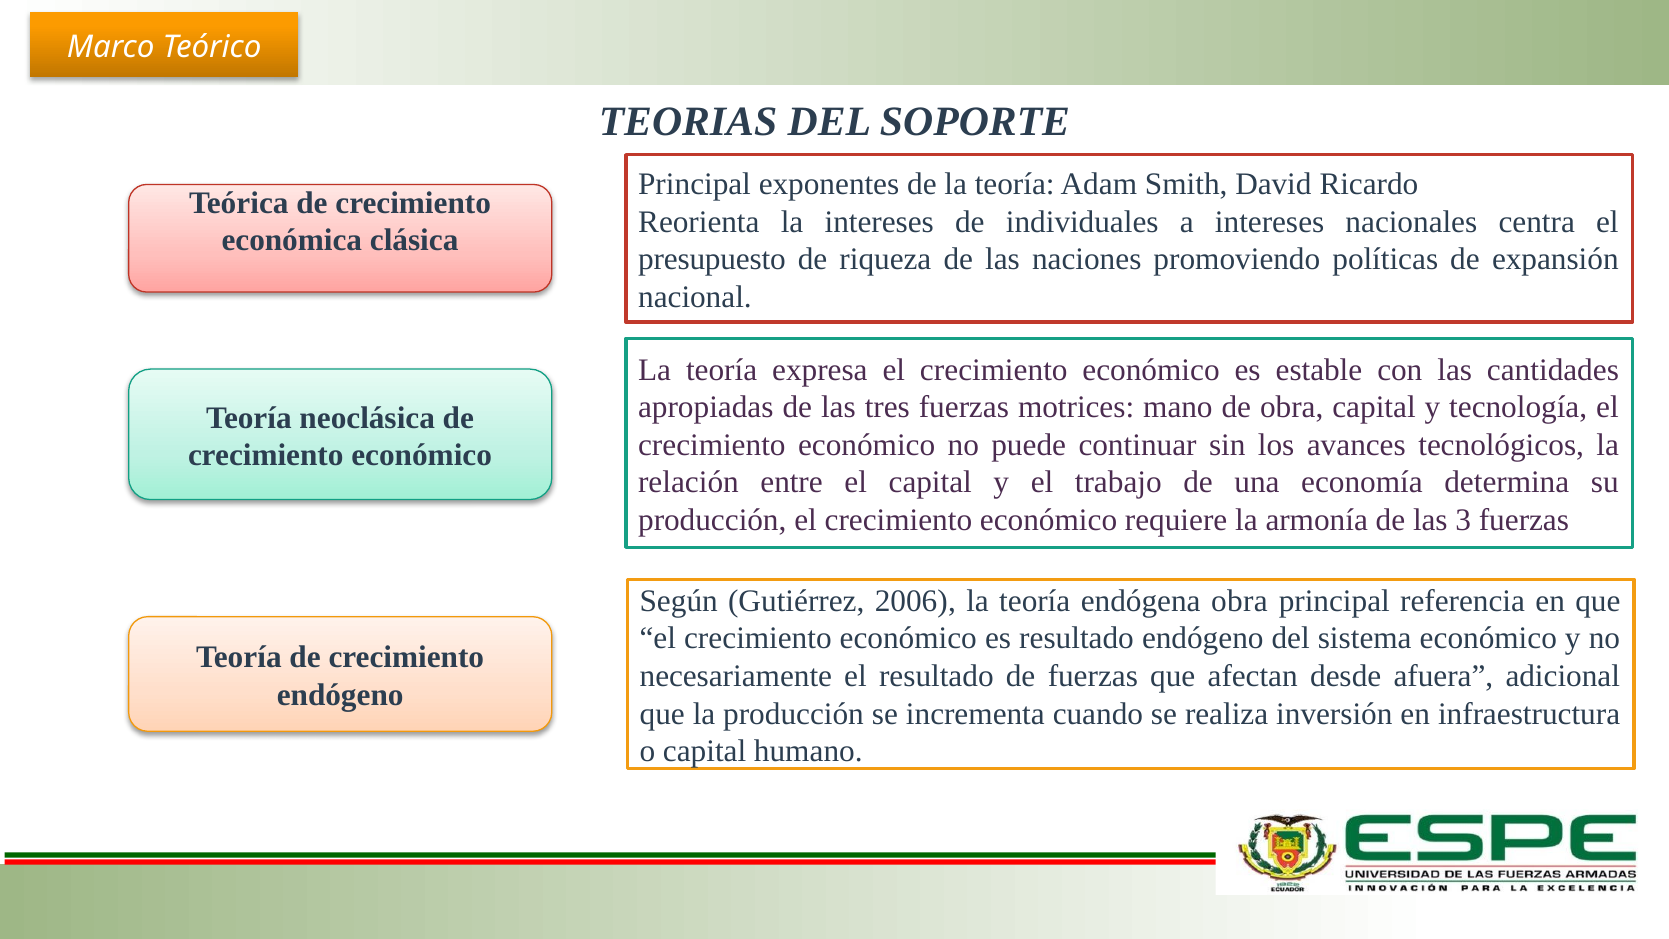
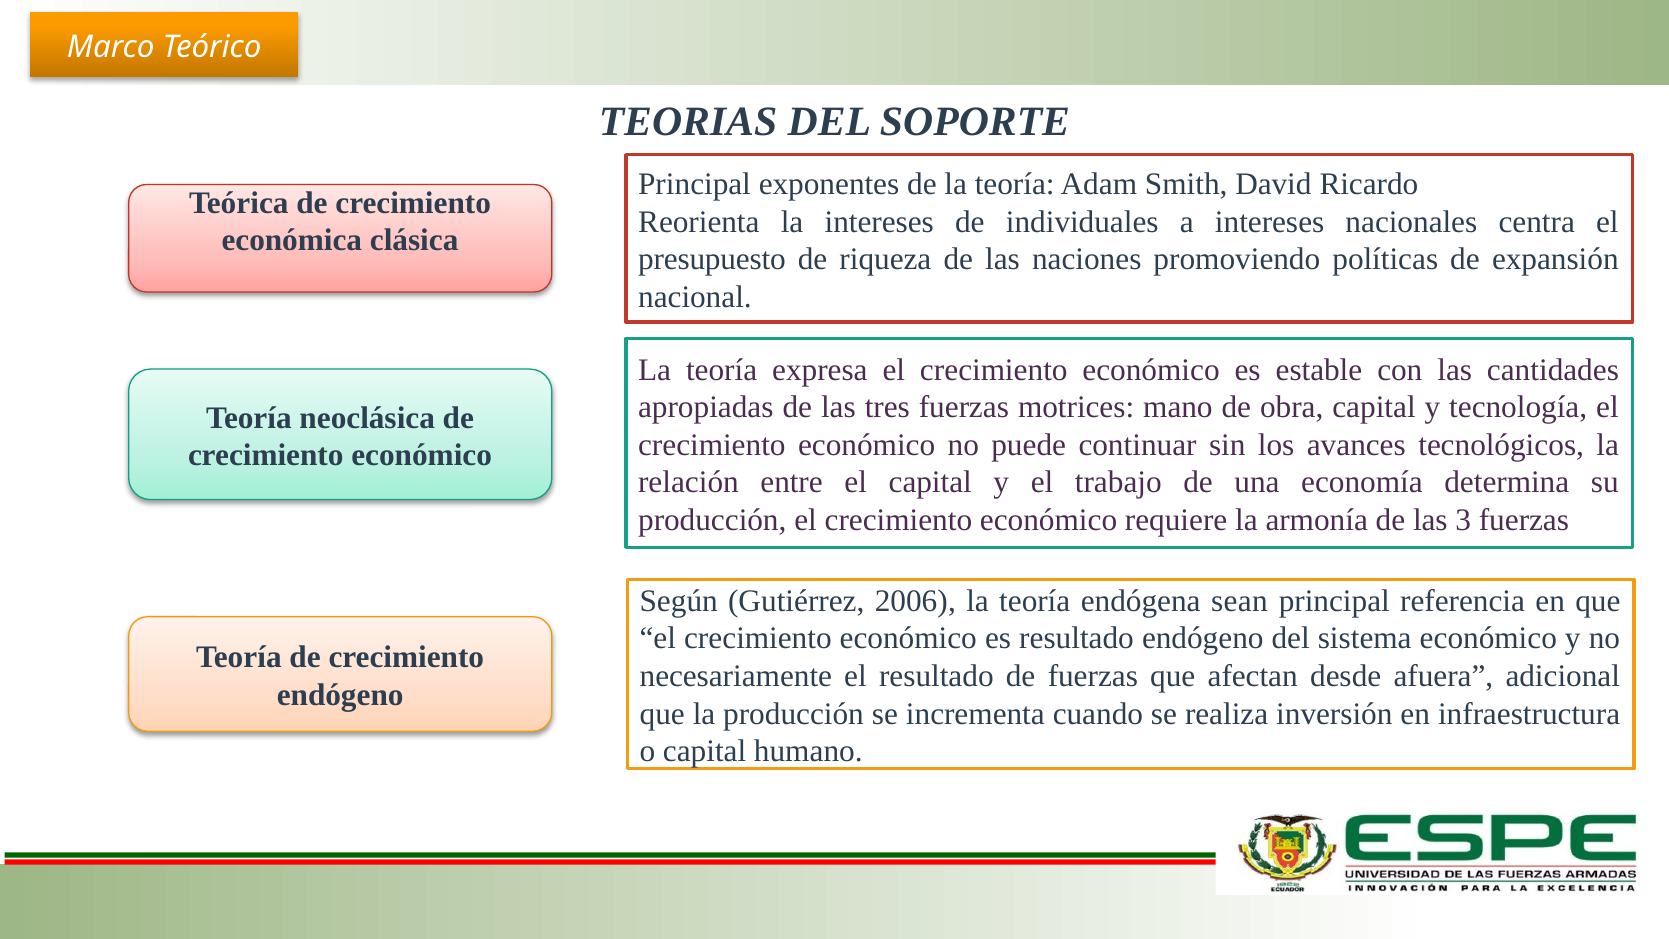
endógena obra: obra -> sean
